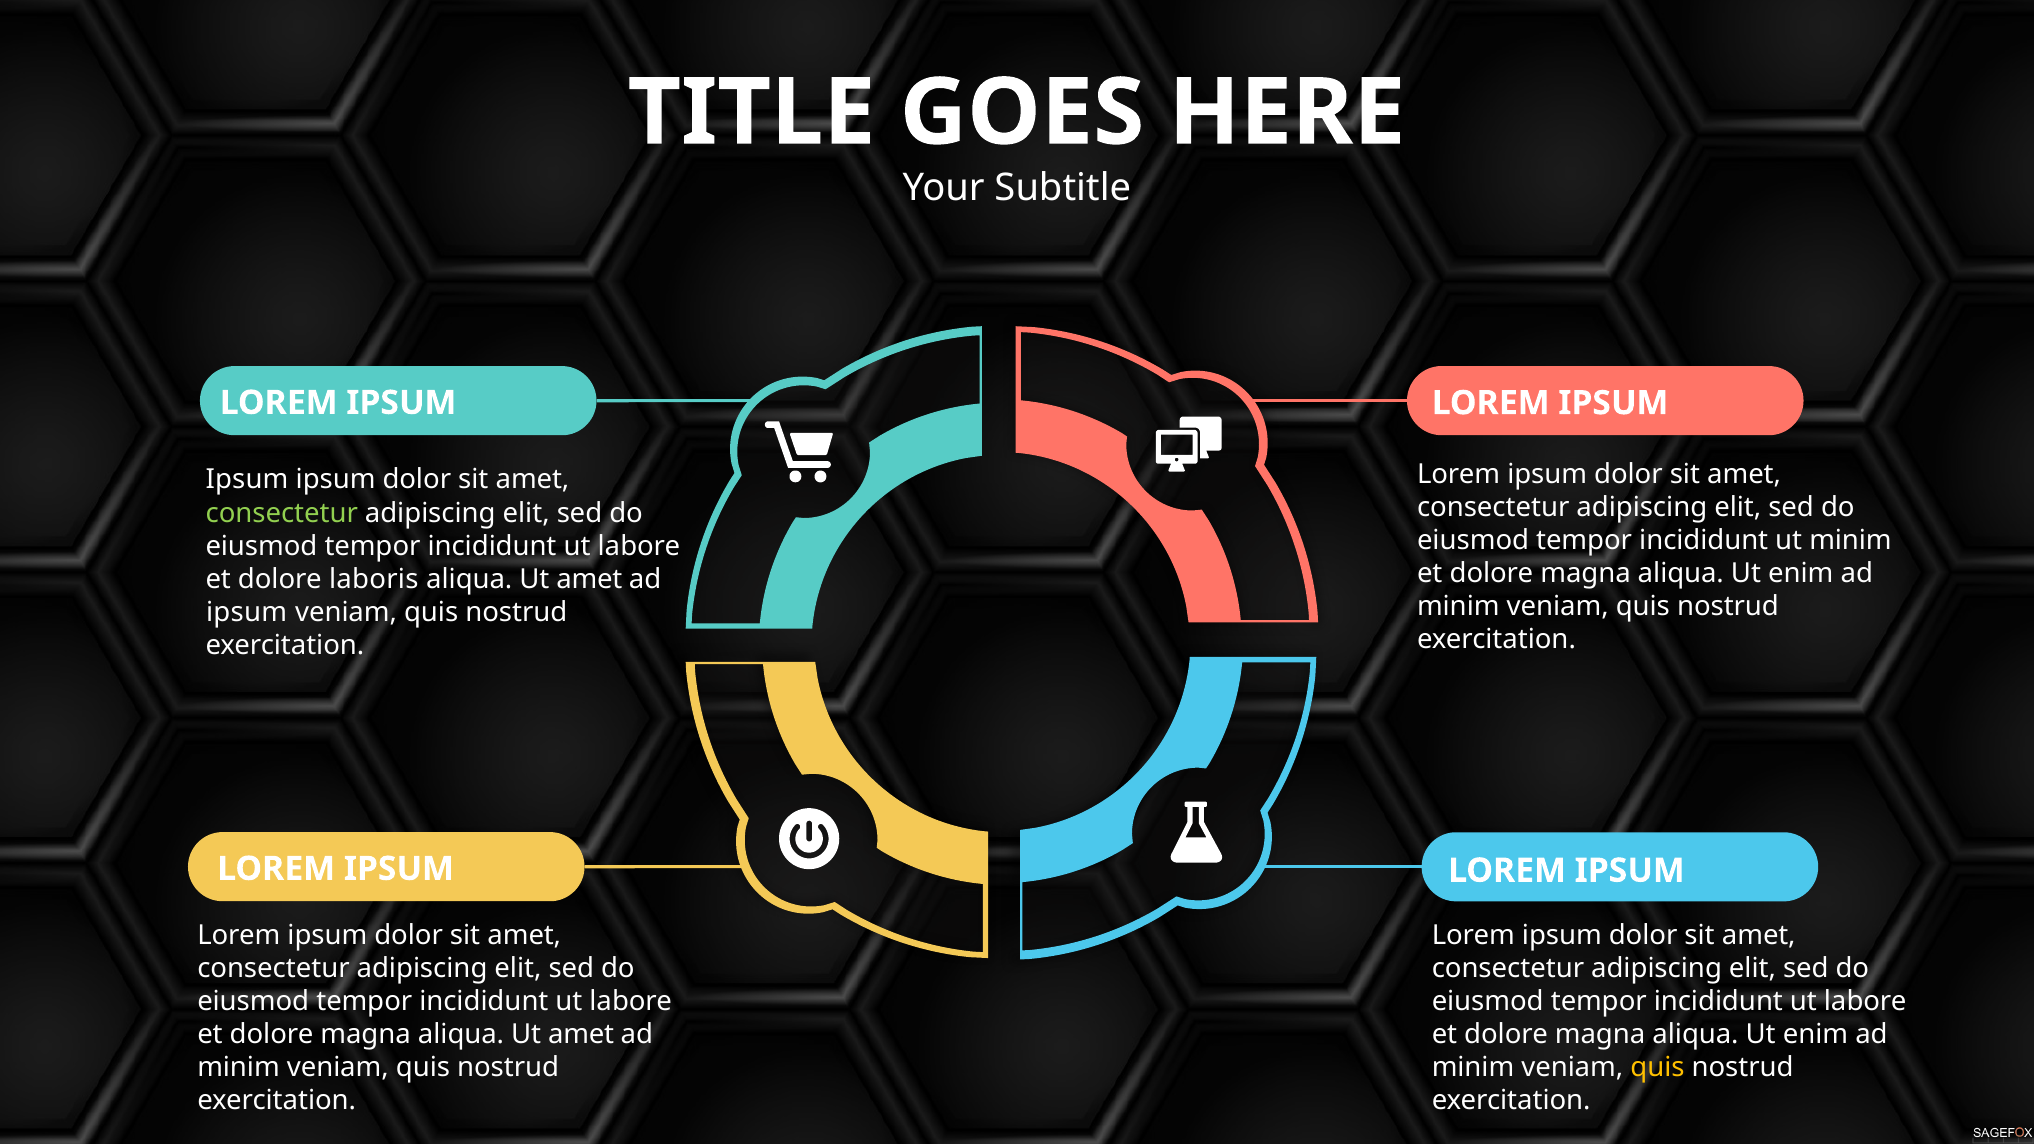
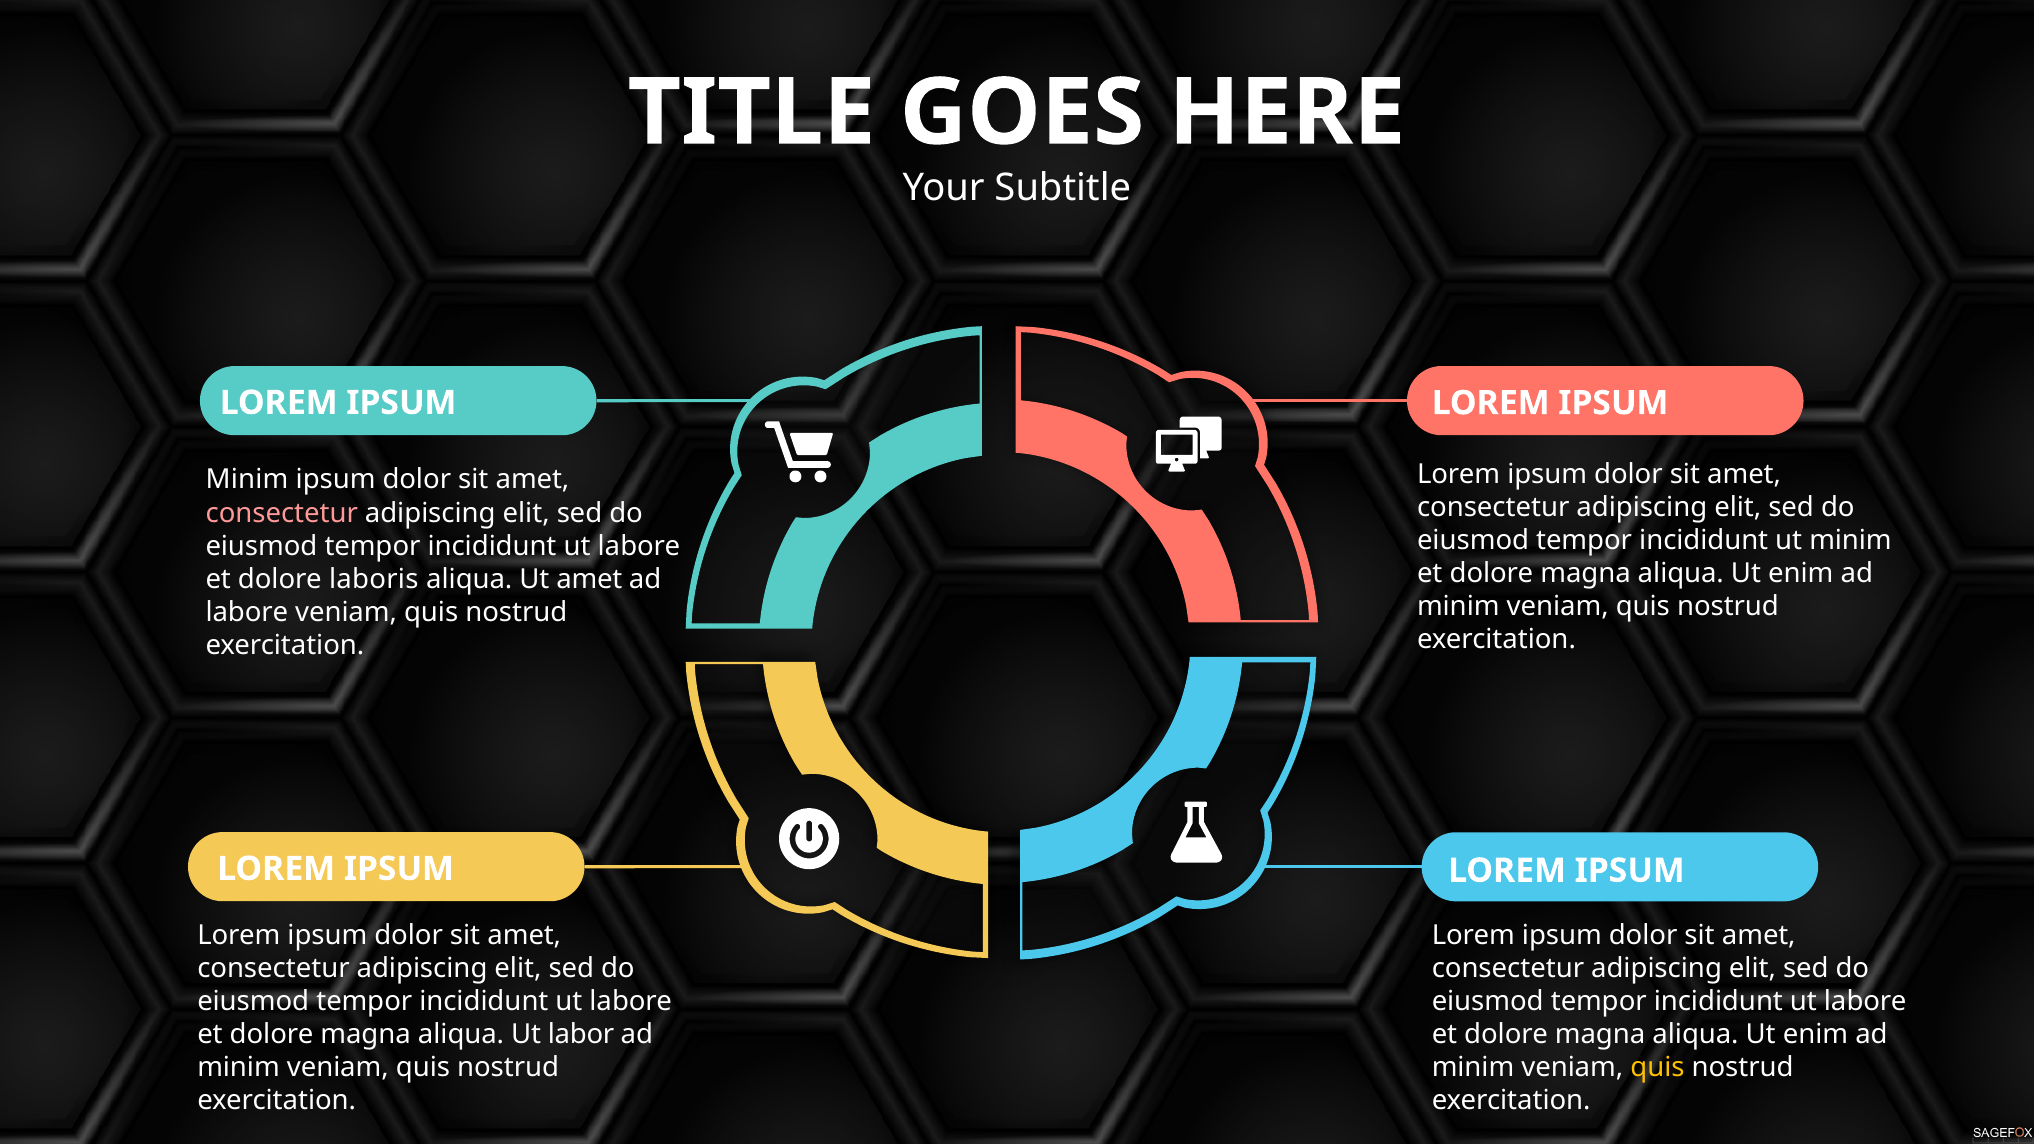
Ipsum at (247, 480): Ipsum -> Minim
consectetur at (282, 513) colour: light green -> pink
ipsum at (247, 612): ipsum -> labore
magna aliqua Ut amet: amet -> labor
